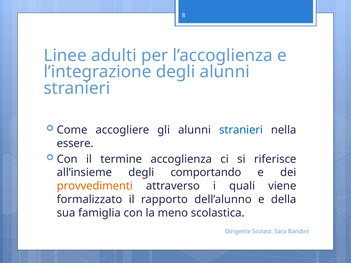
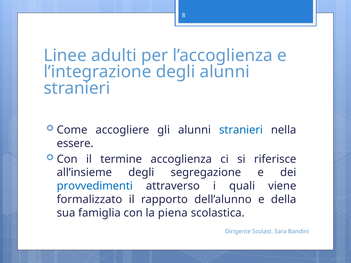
comportando: comportando -> segregazione
provvedimenti colour: orange -> blue
meno: meno -> piena
